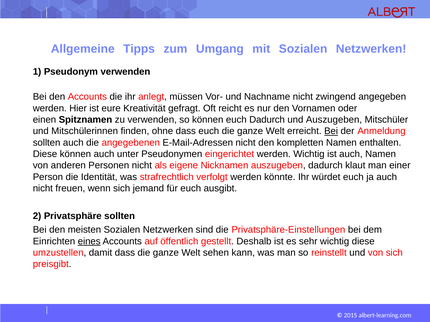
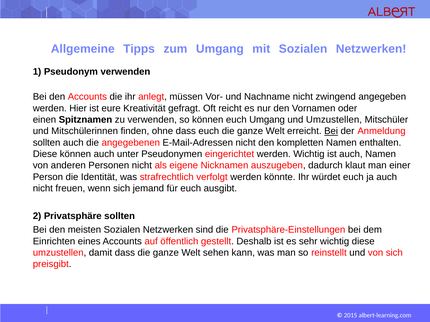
euch Dadurch: Dadurch -> Umgang
und Auszugeben: Auszugeben -> Umzustellen
eines underline: present -> none
